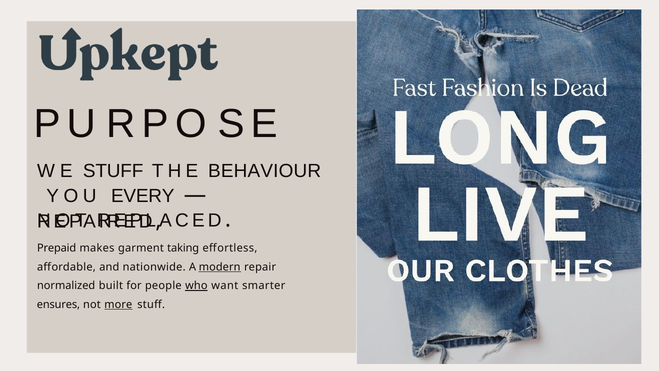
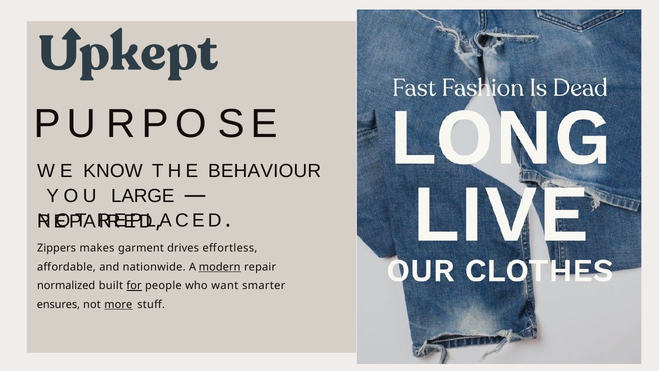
STUFF at (113, 171): STUFF -> KNOW
EVERY: EVERY -> LARGE
Prepaid: Prepaid -> Zippers
taking: taking -> drives
for underline: none -> present
who underline: present -> none
